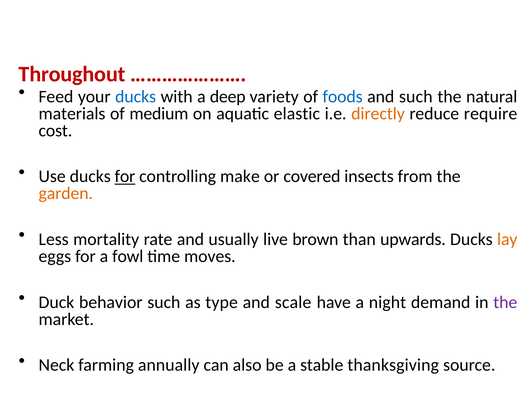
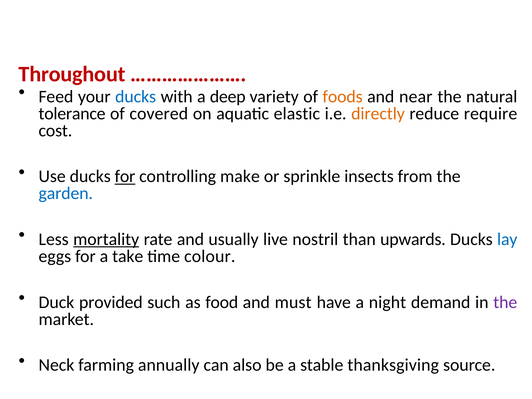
foods colour: blue -> orange
and such: such -> near
materials: materials -> tolerance
medium: medium -> covered
covered: covered -> sprinkle
garden colour: orange -> blue
mortality underline: none -> present
brown: brown -> nostril
lay colour: orange -> blue
fowl: fowl -> take
moves: moves -> colour
behavior: behavior -> provided
type: type -> food
scale: scale -> must
